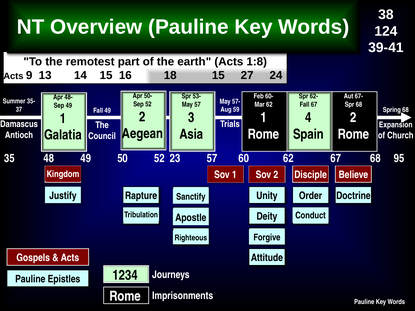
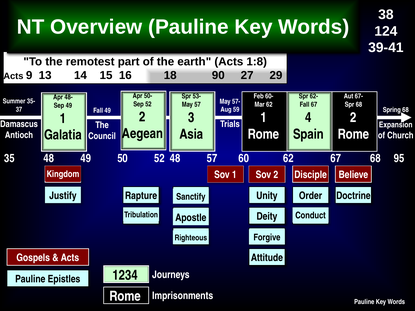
18 15: 15 -> 90
24: 24 -> 29
52 23: 23 -> 48
